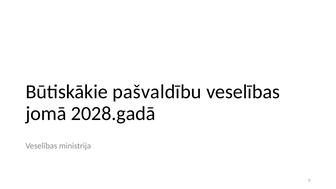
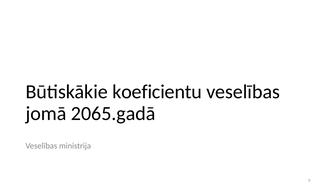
pašvaldību: pašvaldību -> koeficientu
2028.gadā: 2028.gadā -> 2065.gadā
